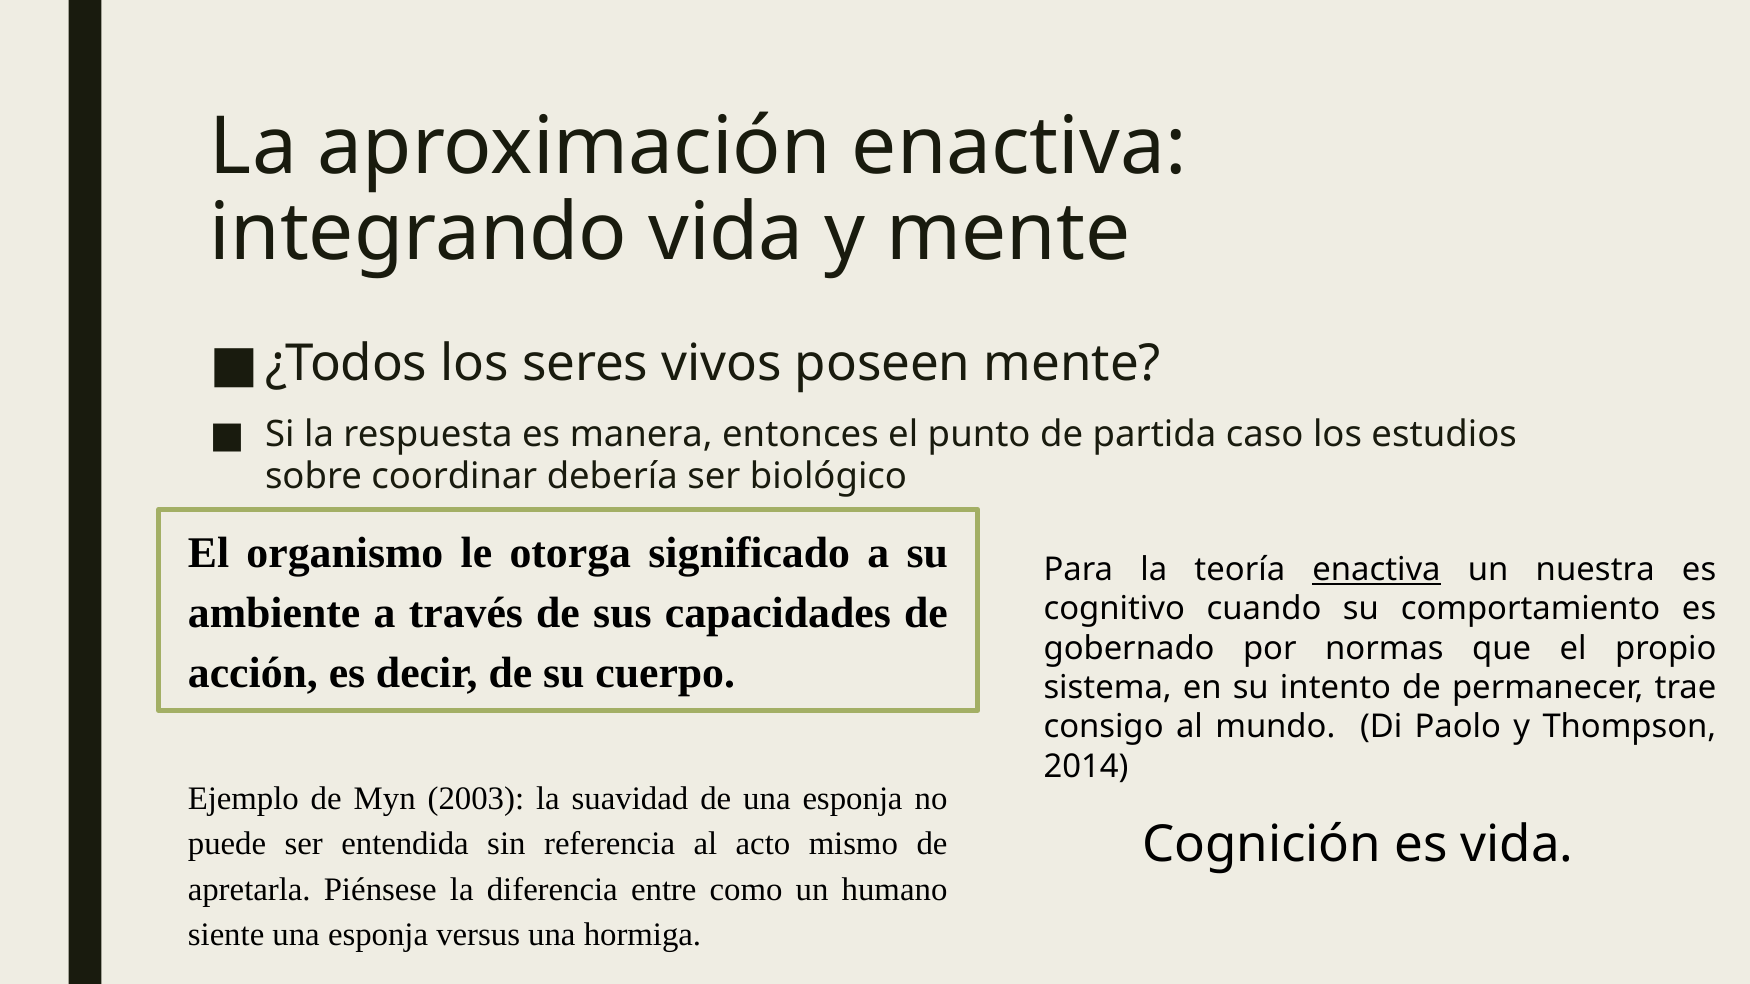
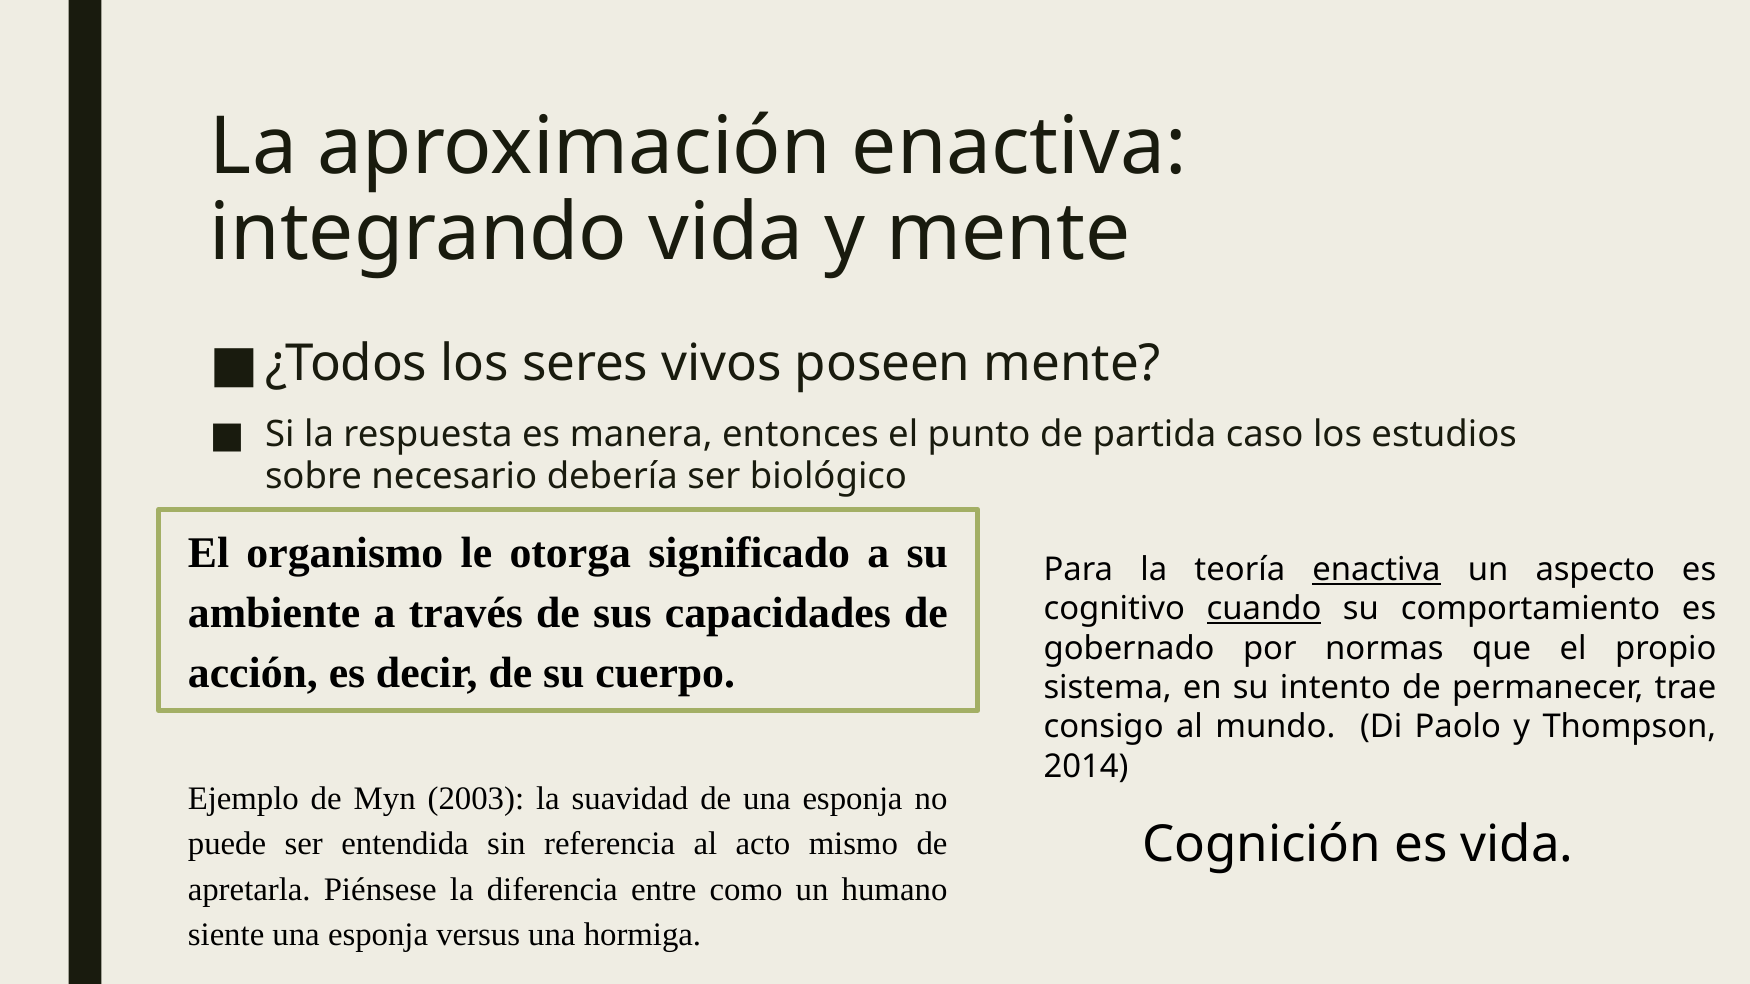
coordinar: coordinar -> necesario
nuestra: nuestra -> aspecto
cuando underline: none -> present
